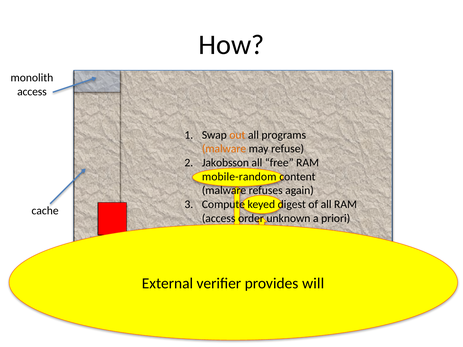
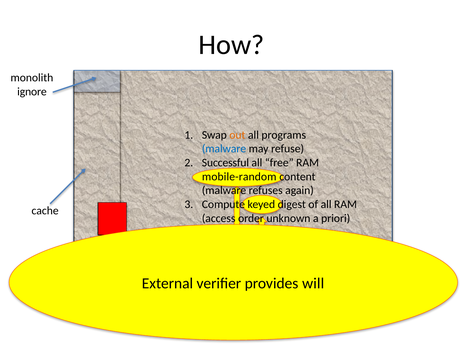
access at (32, 92): access -> ignore
malware at (224, 149) colour: orange -> blue
Jakobsson: Jakobsson -> Successful
